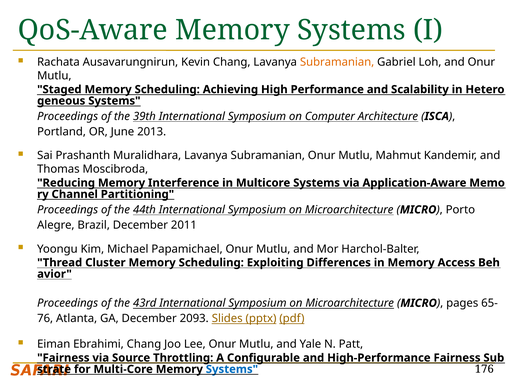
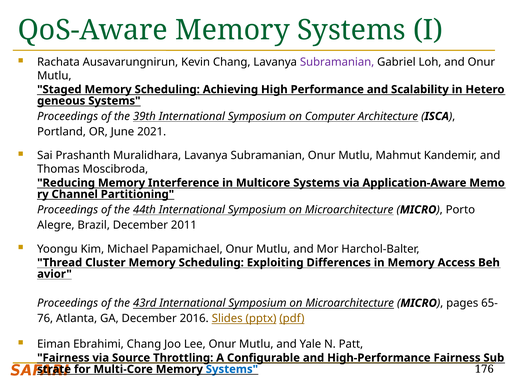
Subramanian at (337, 62) colour: orange -> purple
2013: 2013 -> 2021
2093: 2093 -> 2016
